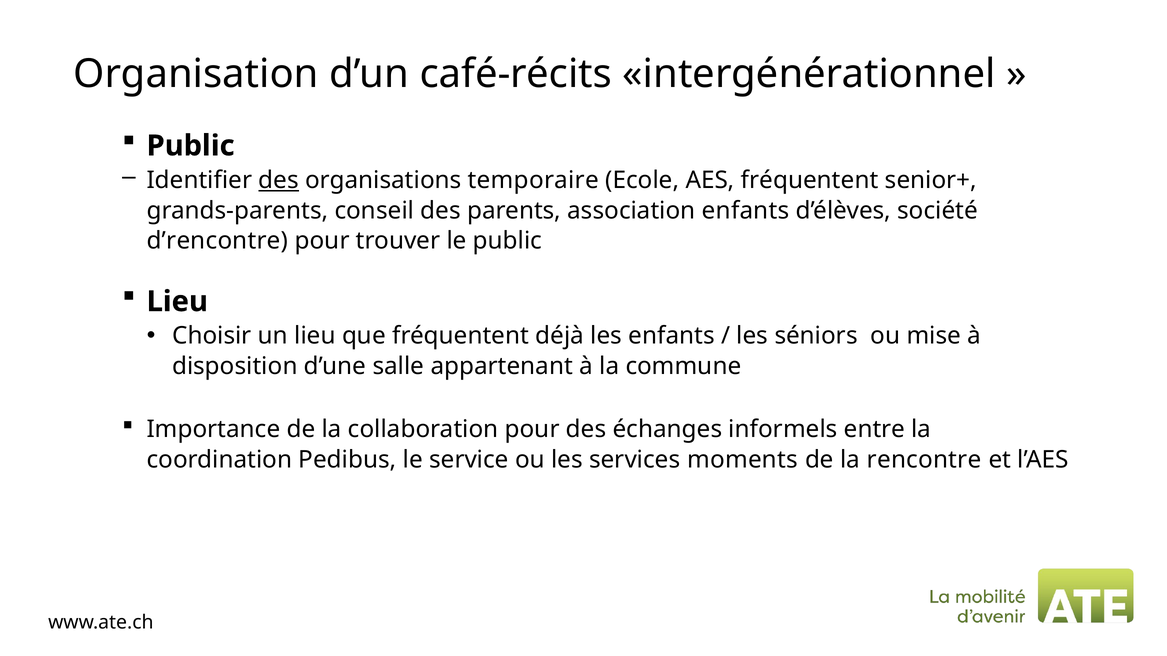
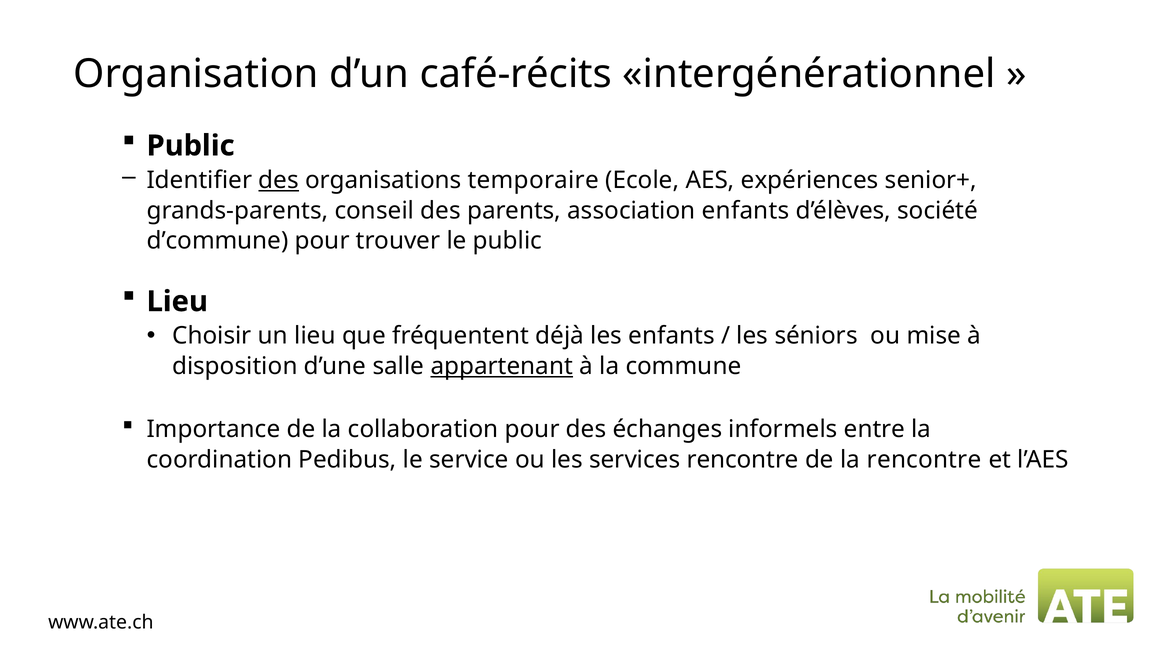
AES fréquentent: fréquentent -> expériences
d’rencontre: d’rencontre -> d’commune
appartenant underline: none -> present
services moments: moments -> rencontre
